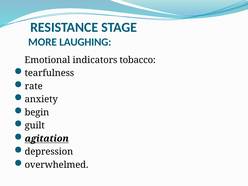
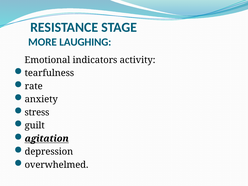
tobacco: tobacco -> activity
begin: begin -> stress
